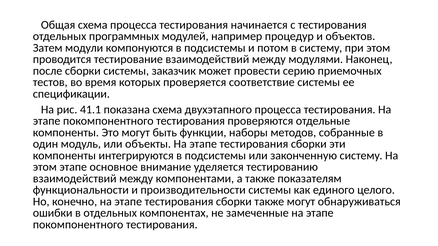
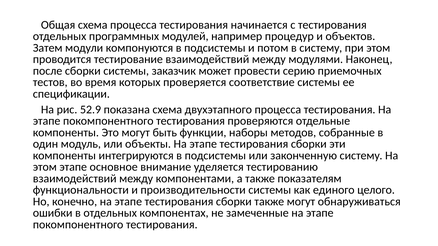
41.1: 41.1 -> 52.9
